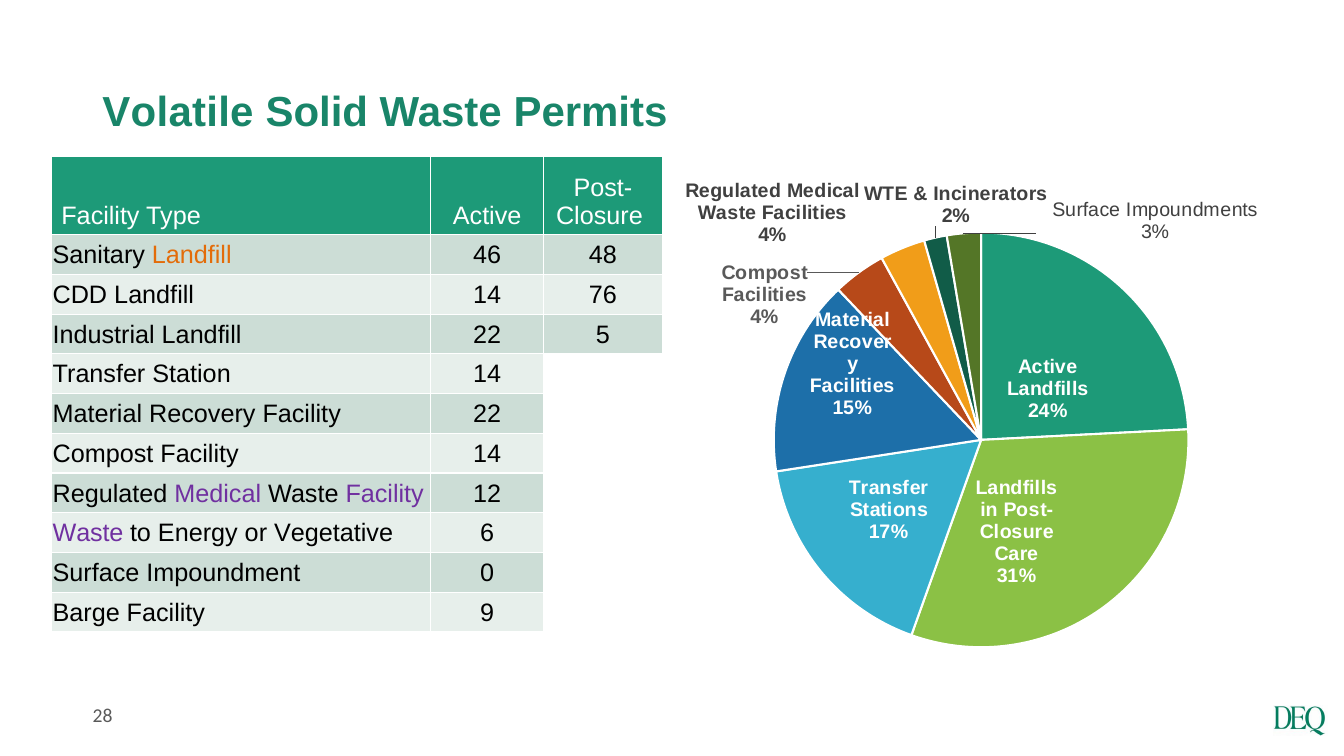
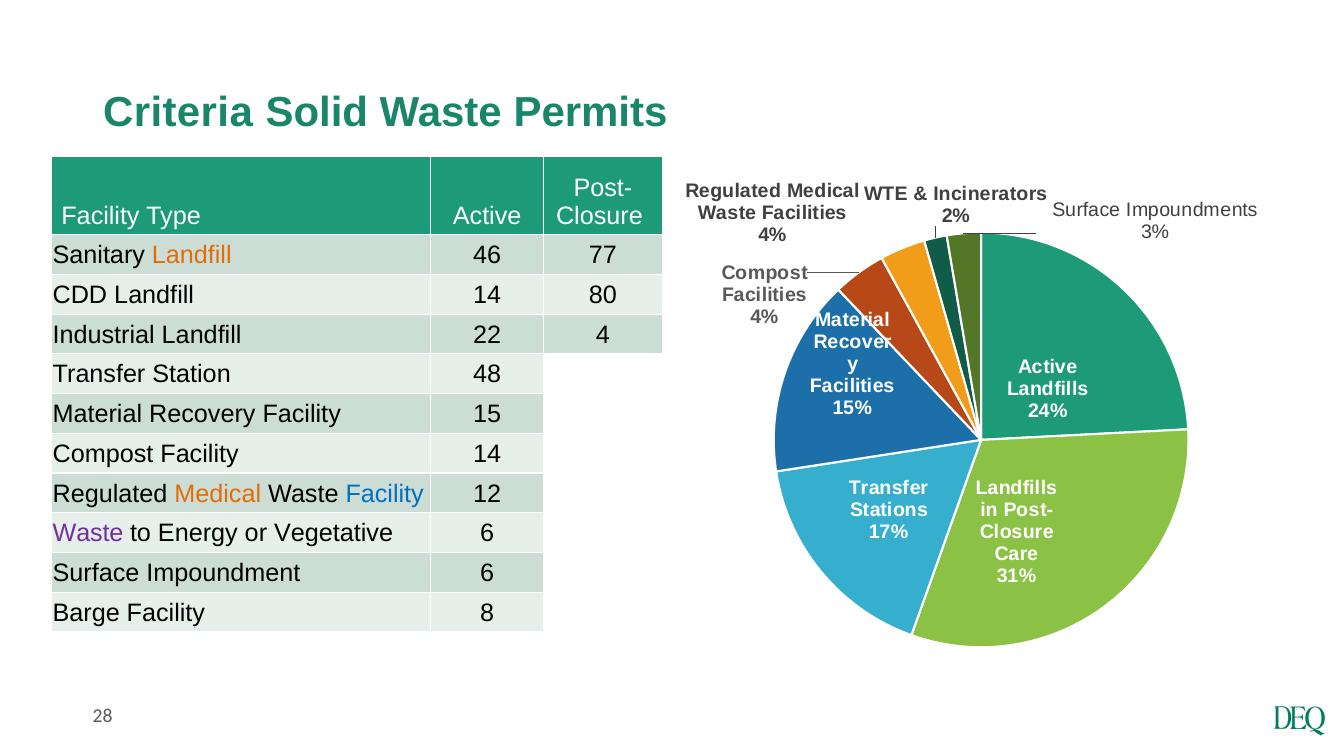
Volatile: Volatile -> Criteria
48: 48 -> 77
76: 76 -> 80
5: 5 -> 4
Station 14: 14 -> 48
Facility 22: 22 -> 15
Medical at (218, 494) colour: purple -> orange
Facility at (385, 494) colour: purple -> blue
Impoundment 0: 0 -> 6
9: 9 -> 8
